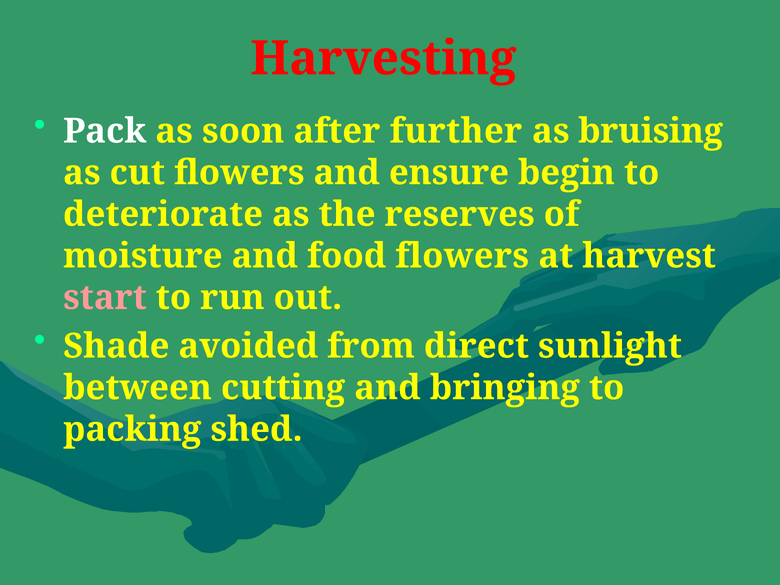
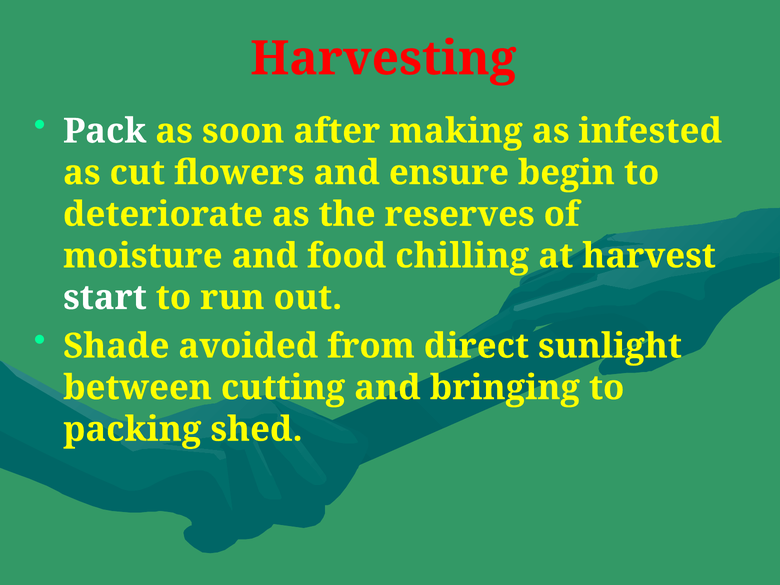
further: further -> making
bruising: bruising -> infested
food flowers: flowers -> chilling
start colour: pink -> white
